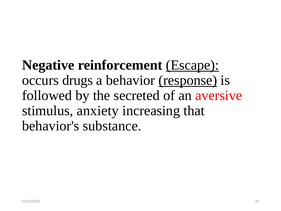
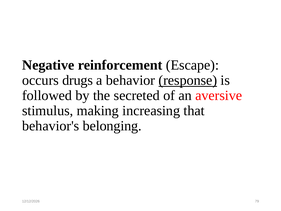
Escape underline: present -> none
anxiety: anxiety -> making
substance: substance -> belonging
